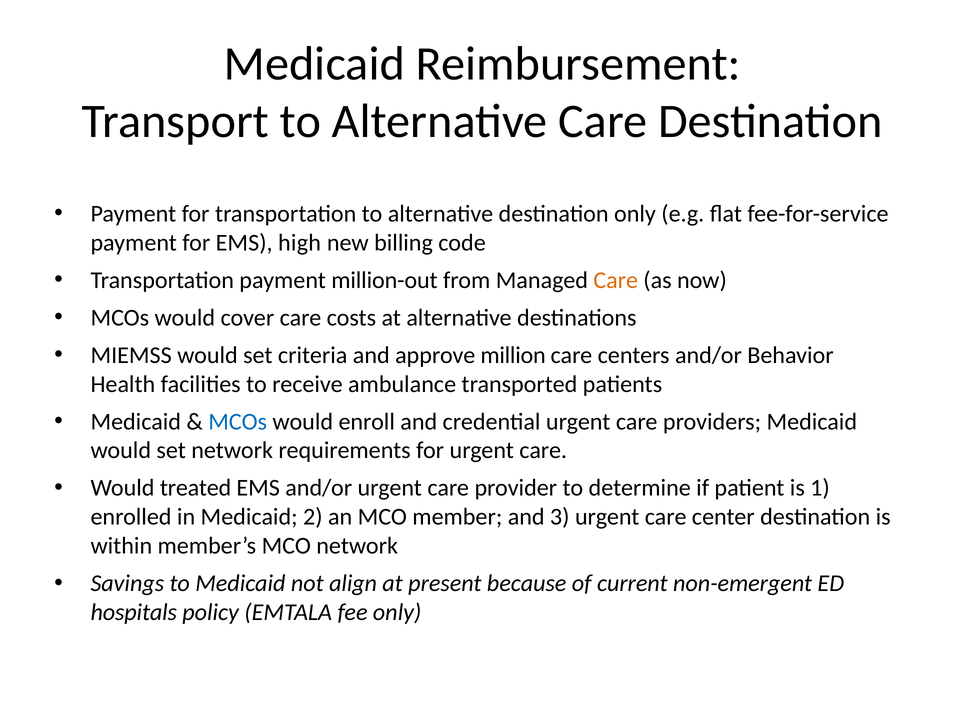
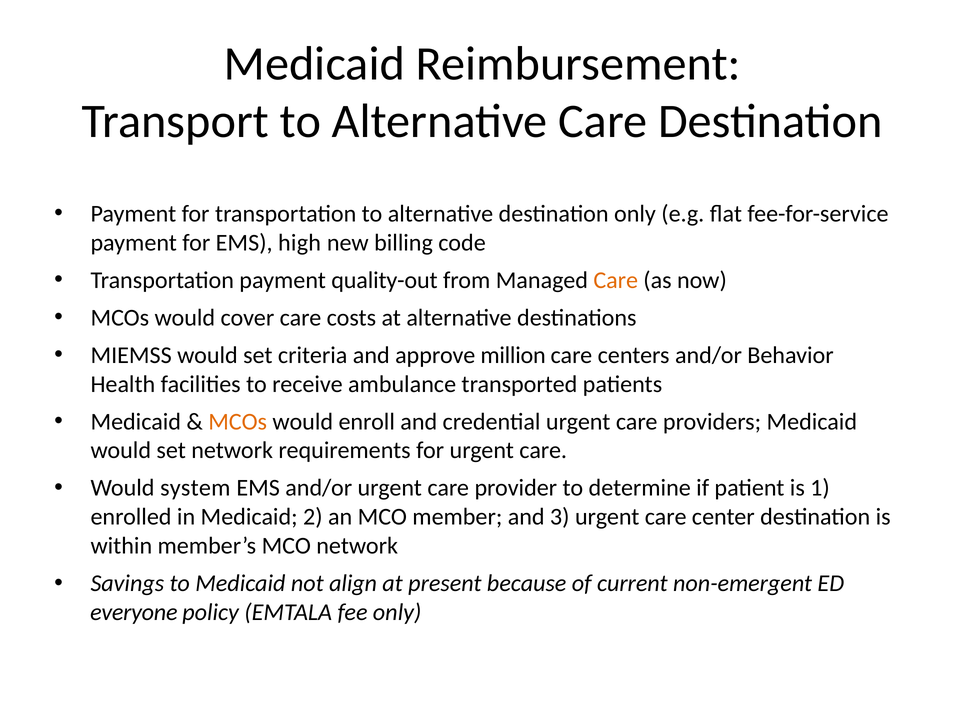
million-out: million-out -> quality-out
MCOs at (238, 422) colour: blue -> orange
treated: treated -> system
hospitals: hospitals -> everyone
